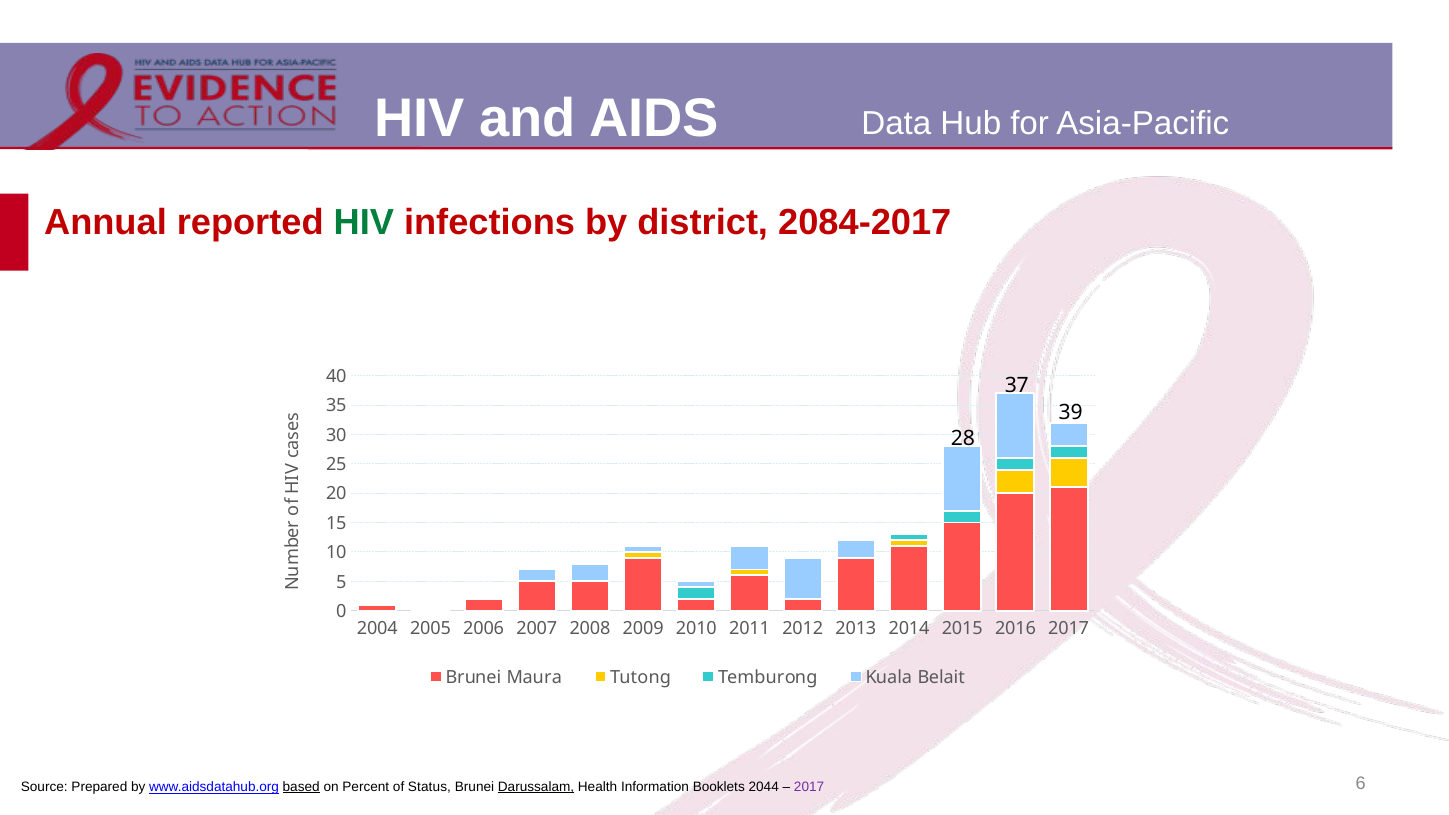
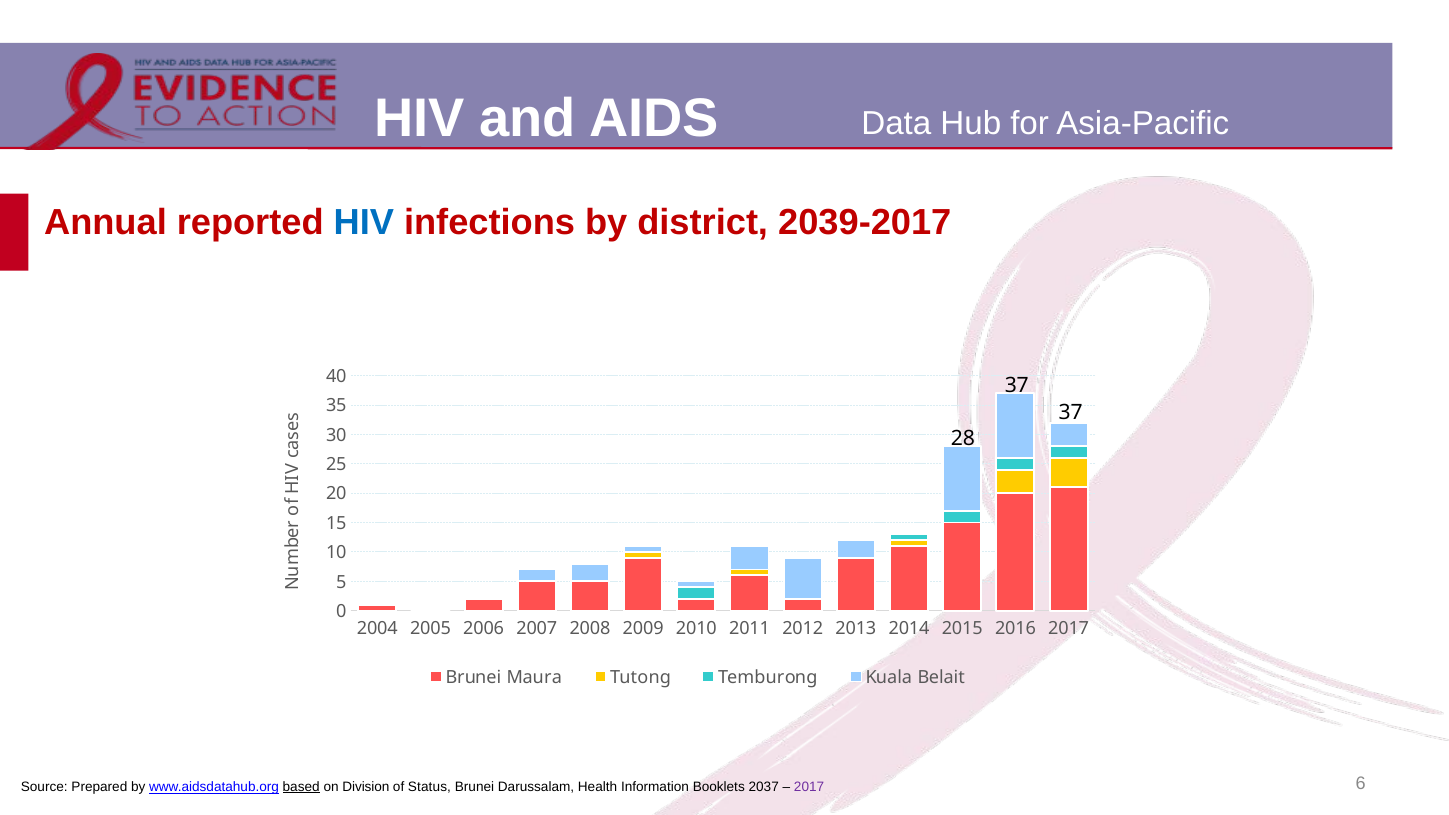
HIV at (364, 222) colour: green -> blue
2084-2017: 2084-2017 -> 2039-2017
39 at (1071, 413): 39 -> 37
Percent: Percent -> Division
Darussalam underline: present -> none
2044: 2044 -> 2037
